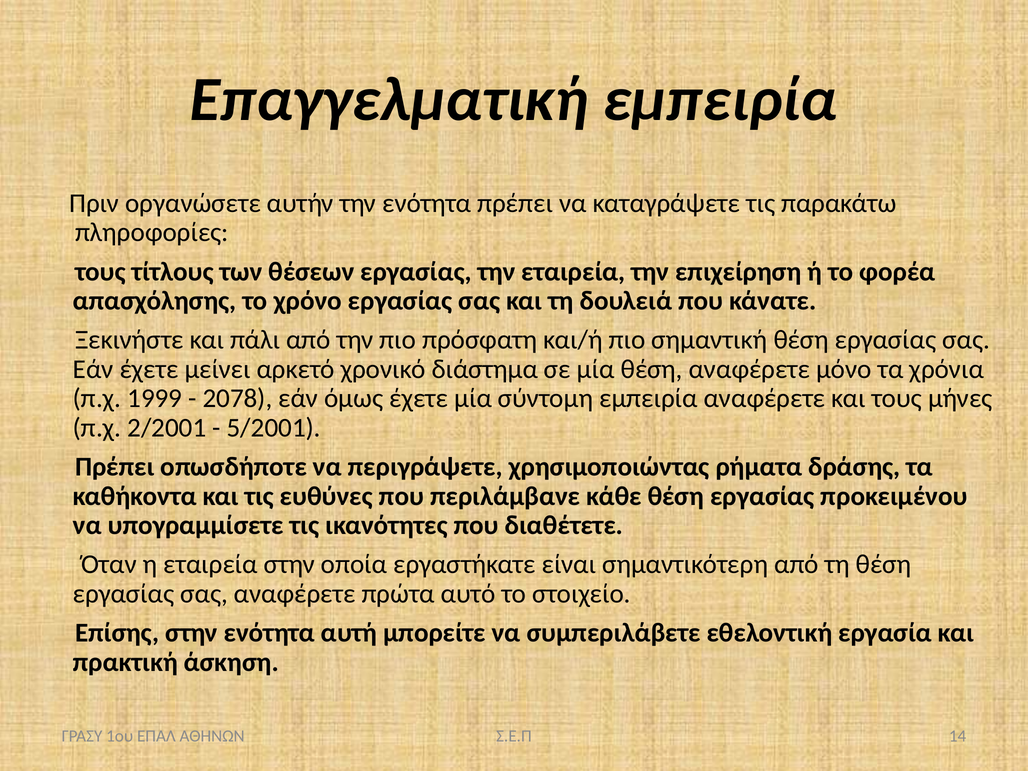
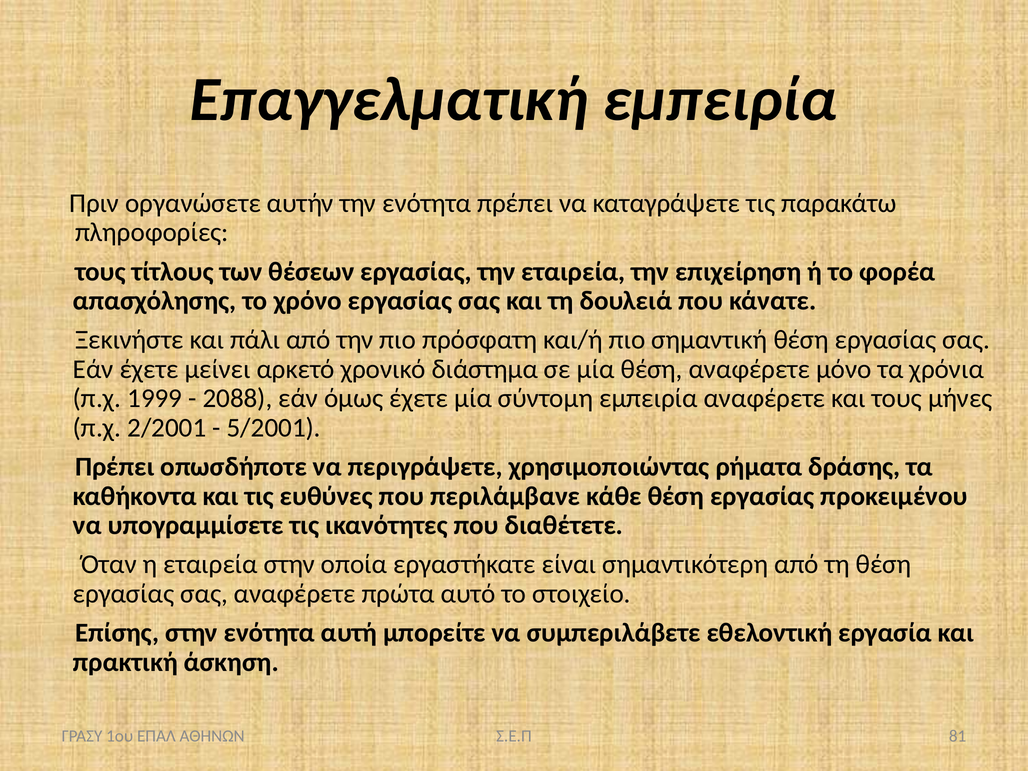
2078: 2078 -> 2088
14: 14 -> 81
